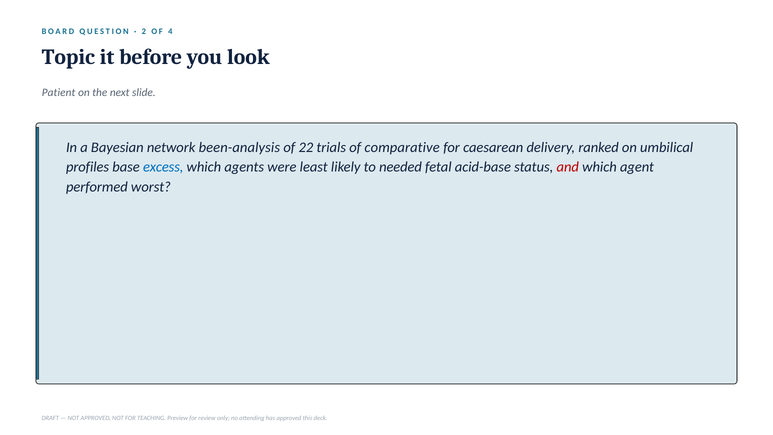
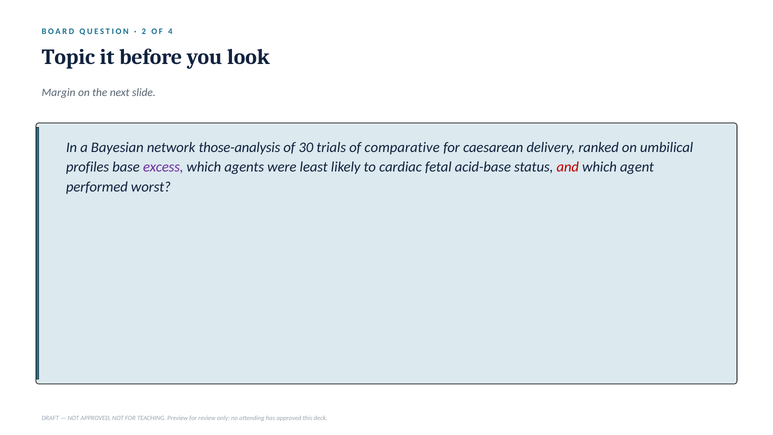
Patient: Patient -> Margin
been-analysis: been-analysis -> those-analysis
22: 22 -> 30
excess colour: blue -> purple
needed: needed -> cardiac
